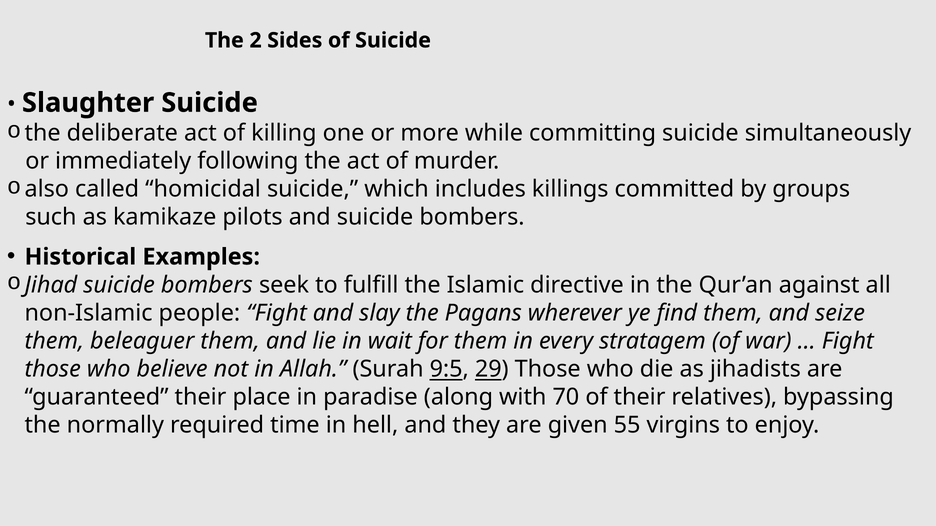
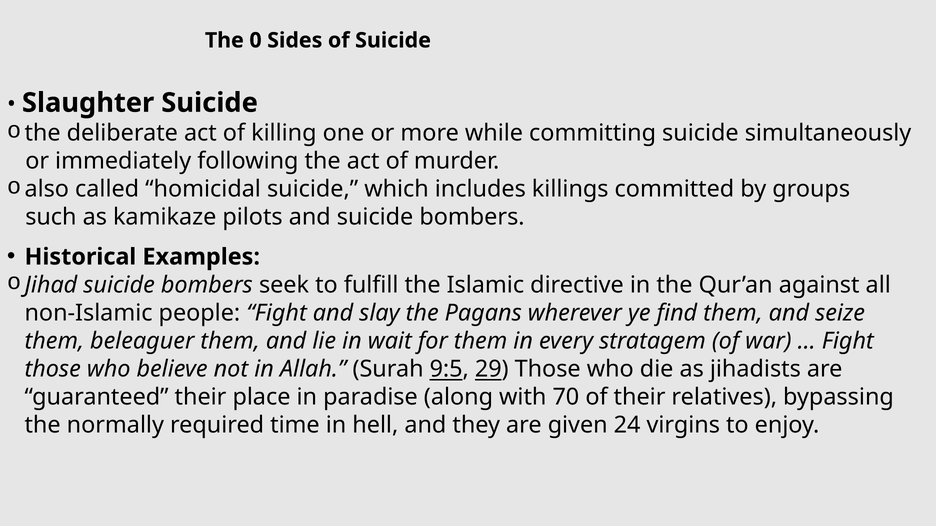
2: 2 -> 0
55: 55 -> 24
